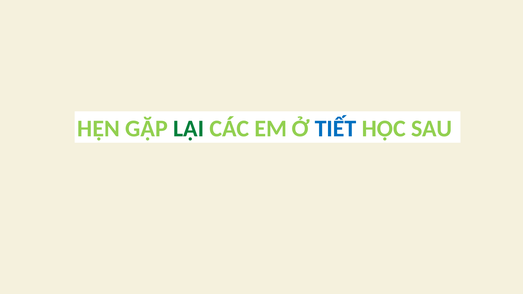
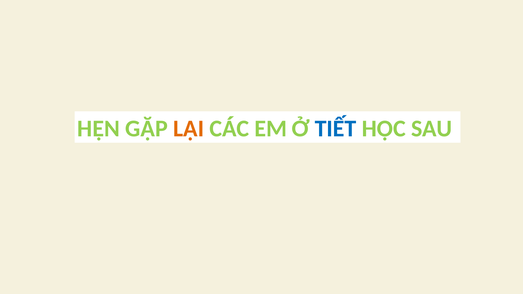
LẠI colour: green -> orange
